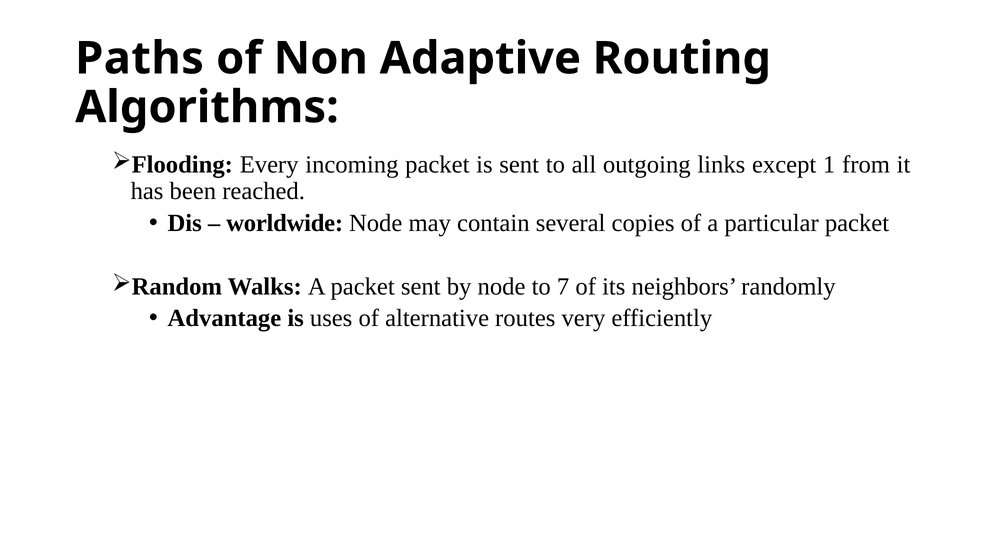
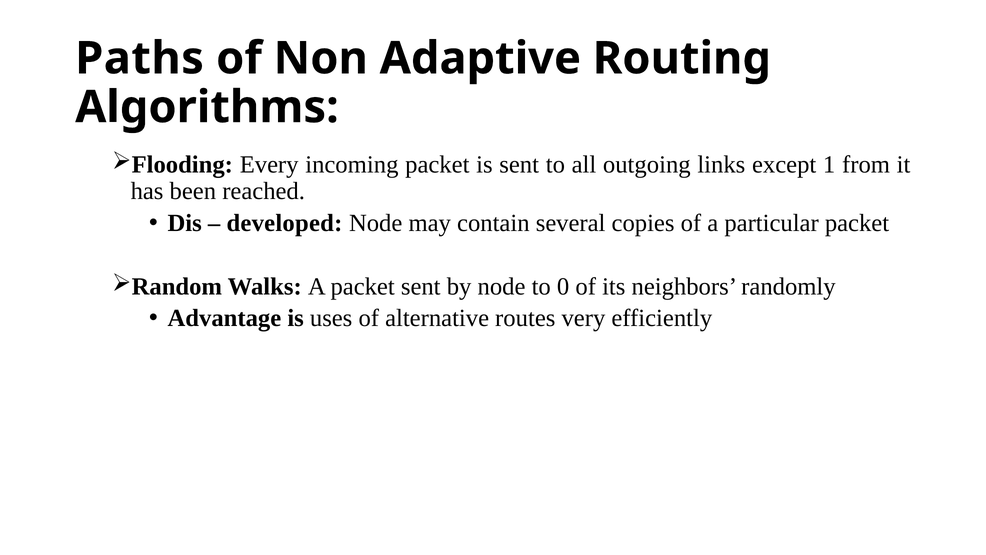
worldwide: worldwide -> developed
7: 7 -> 0
